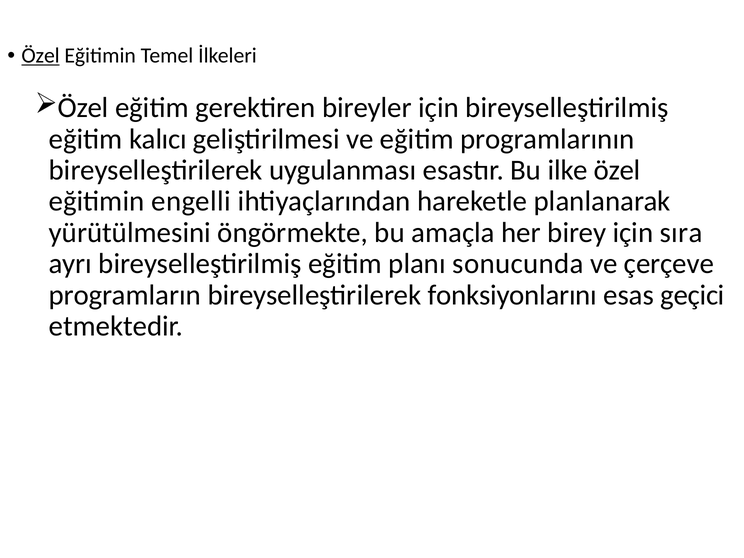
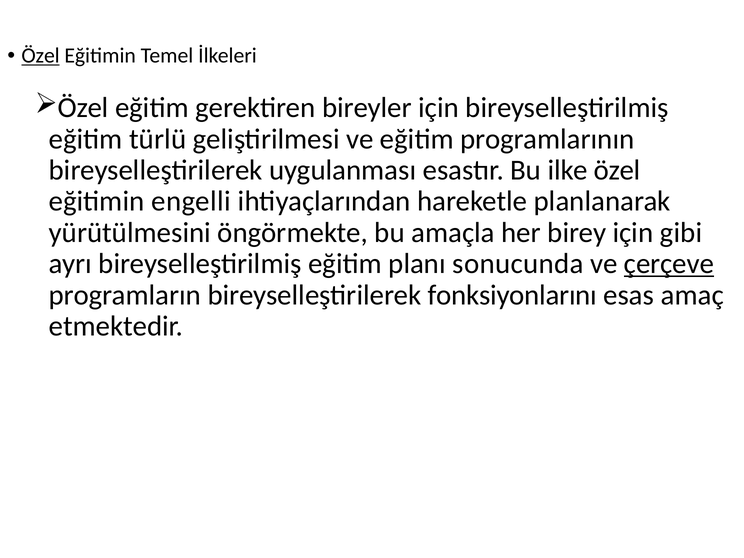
kalıcı: kalıcı -> türlü
sıra: sıra -> gibi
çerçeve underline: none -> present
geçici: geçici -> amaç
